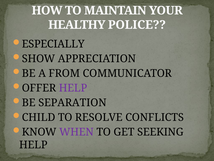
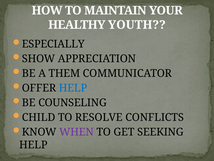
POLICE: POLICE -> YOUTH
FROM: FROM -> THEM
HELP at (73, 88) colour: purple -> blue
SEPARATION: SEPARATION -> COUNSELING
